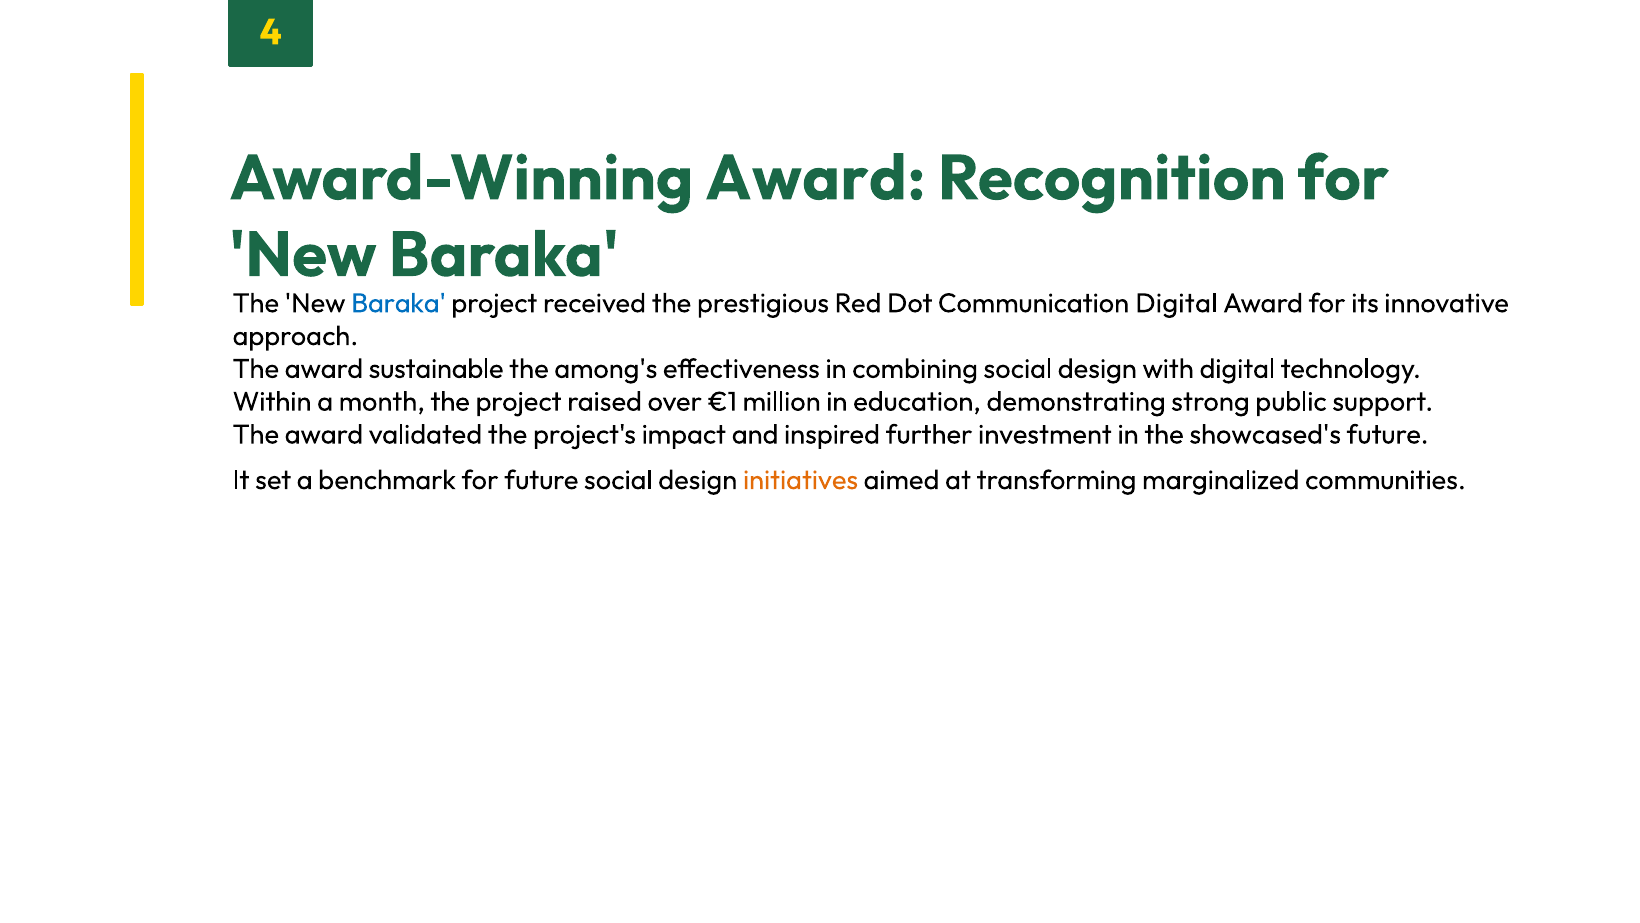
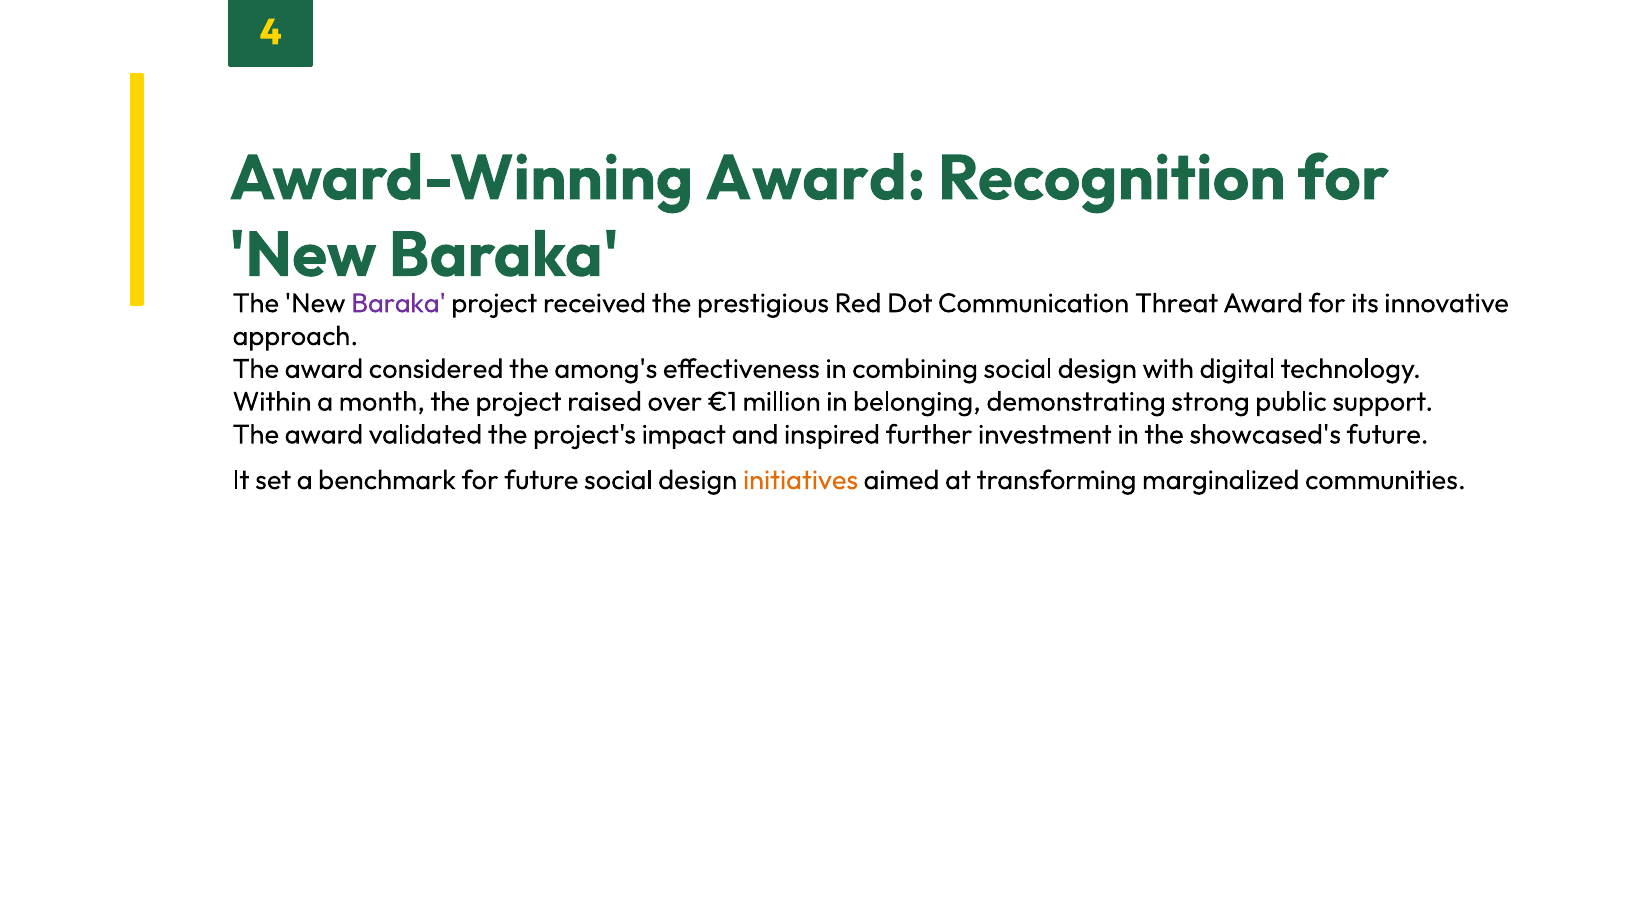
Baraka at (399, 303) colour: blue -> purple
Communication Digital: Digital -> Threat
sustainable: sustainable -> considered
education: education -> belonging
